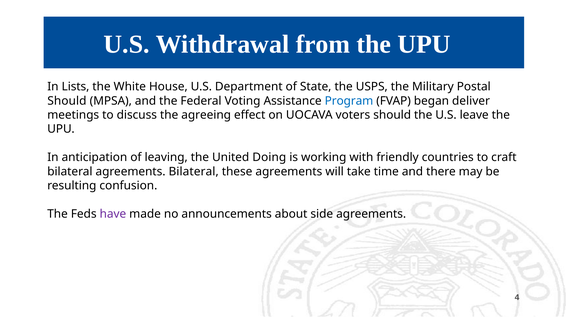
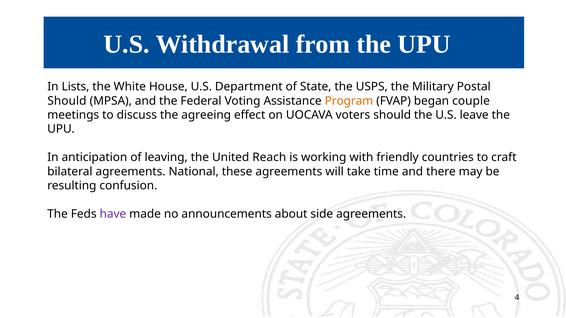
Program colour: blue -> orange
deliver: deliver -> couple
Doing: Doing -> Reach
agreements Bilateral: Bilateral -> National
